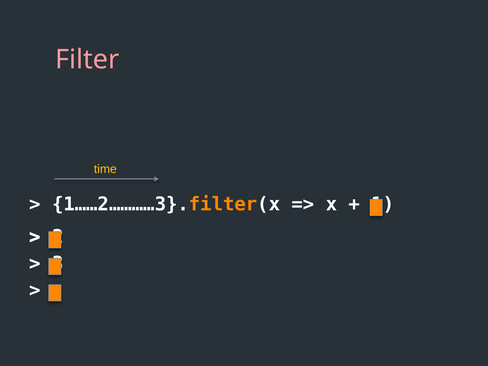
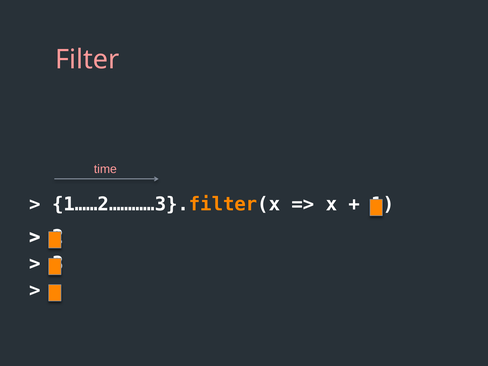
time colour: yellow -> pink
